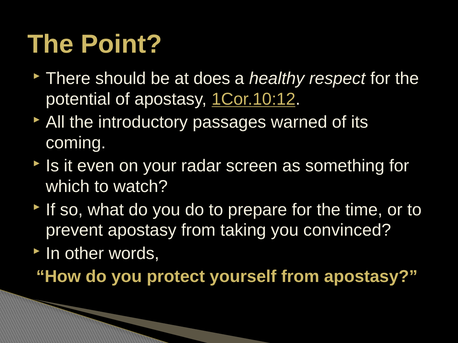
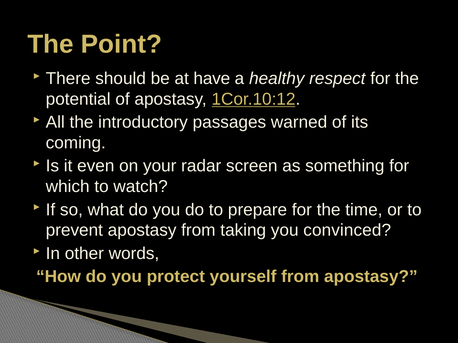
does: does -> have
